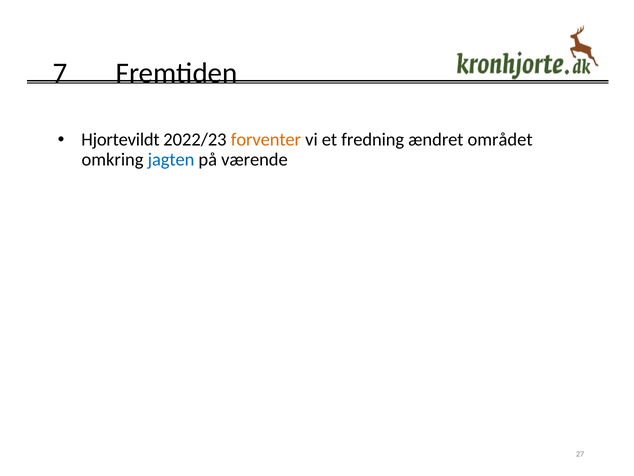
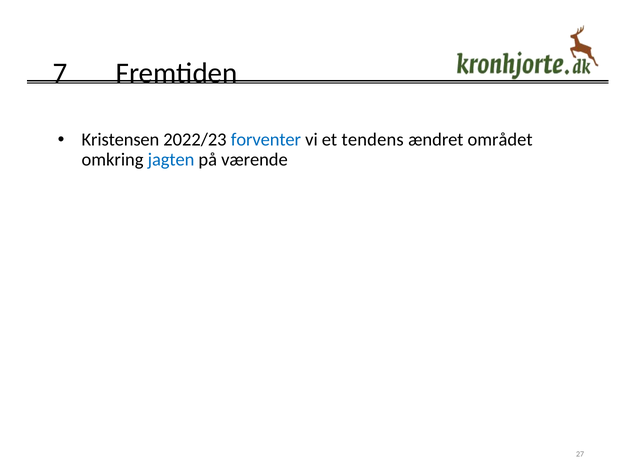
Hjortevildt: Hjortevildt -> Kristensen
forventer colour: orange -> blue
fredning: fredning -> tendens
